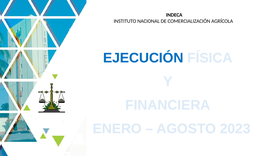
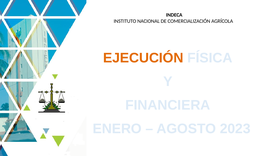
EJECUCIÓN colour: blue -> orange
